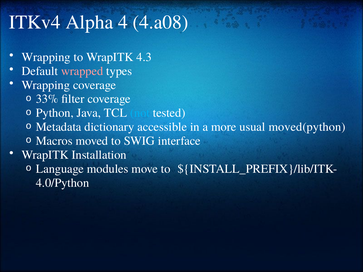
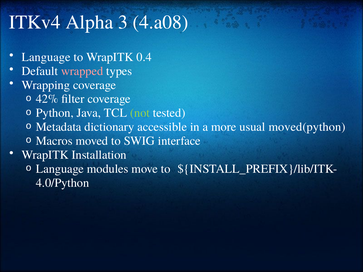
4: 4 -> 3
Wrapping at (46, 57): Wrapping -> Language
4.3: 4.3 -> 0.4
33%: 33% -> 42%
not colour: light blue -> light green
